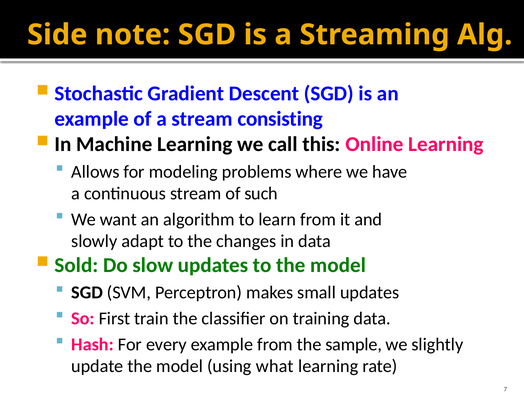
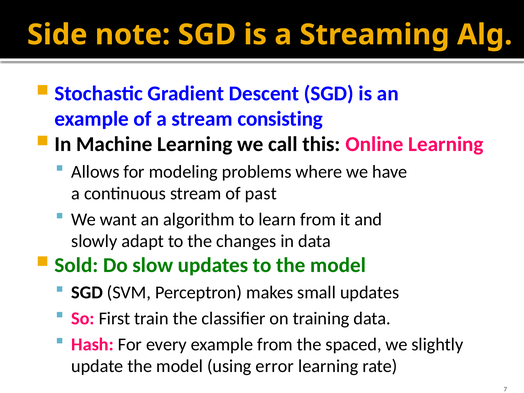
such: such -> past
sample: sample -> spaced
what: what -> error
